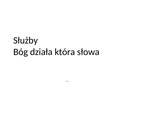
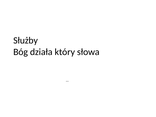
która: która -> który
